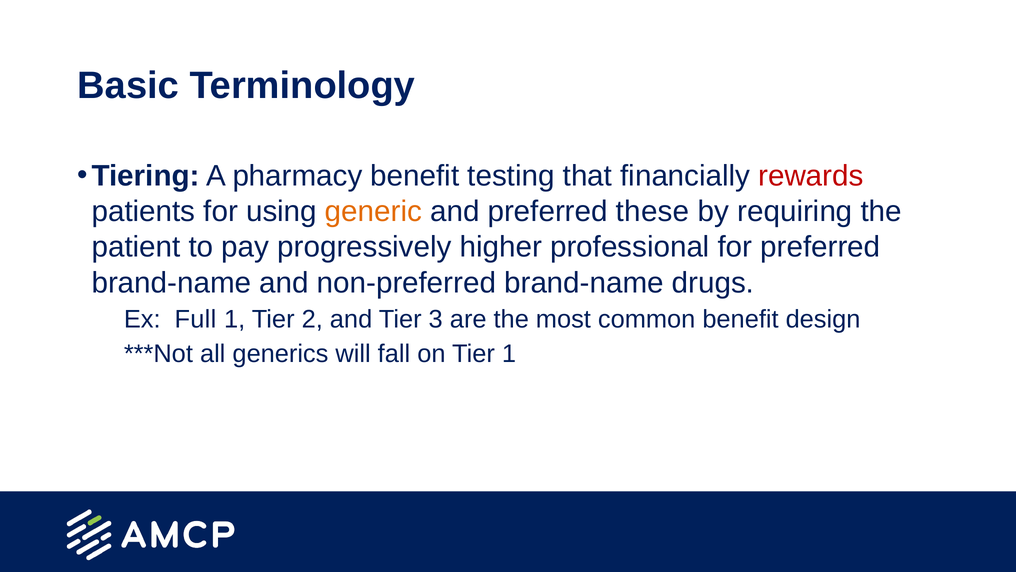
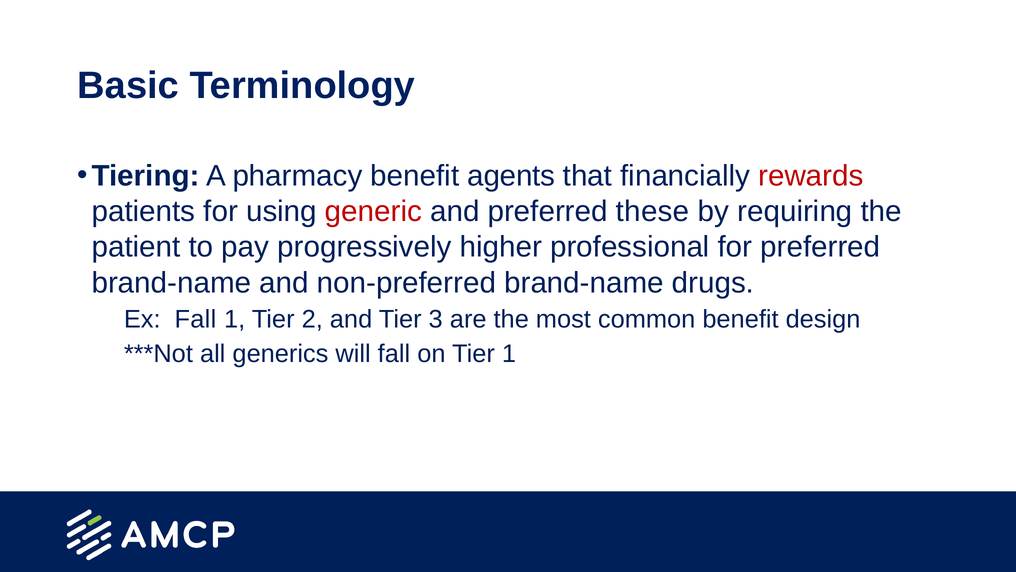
testing: testing -> agents
generic colour: orange -> red
Full at (195, 319): Full -> Fall
